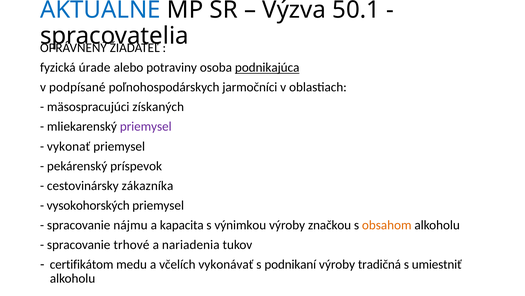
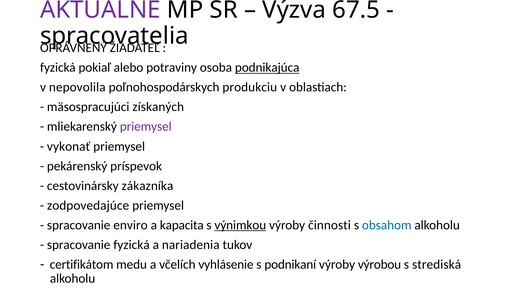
AKTUÁLNE colour: blue -> purple
50.1: 50.1 -> 67.5
úrade: úrade -> pokiaľ
podpísané: podpísané -> nepovolila
jarmočníci: jarmočníci -> produkciu
vysokohorských: vysokohorských -> zodpovedajúce
nájmu: nájmu -> enviro
výnimkou underline: none -> present
značkou: značkou -> činnosti
obsahom colour: orange -> blue
spracovanie trhové: trhové -> fyzická
vykonávať: vykonávať -> vyhlásenie
tradičná: tradičná -> výrobou
umiestniť: umiestniť -> strediská
